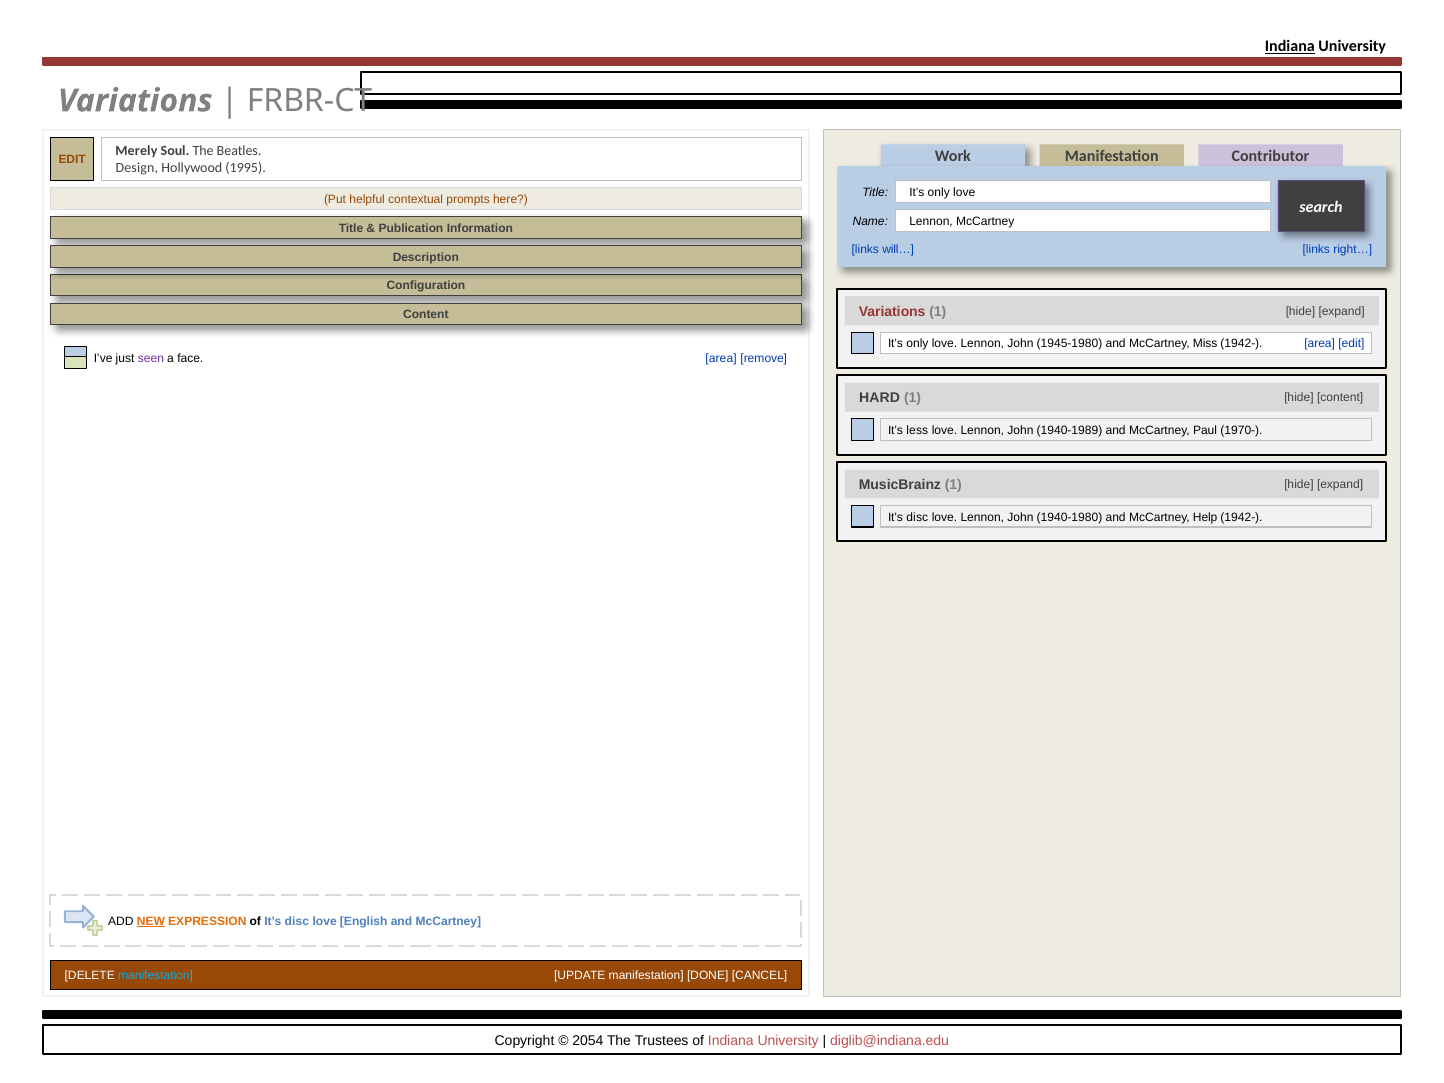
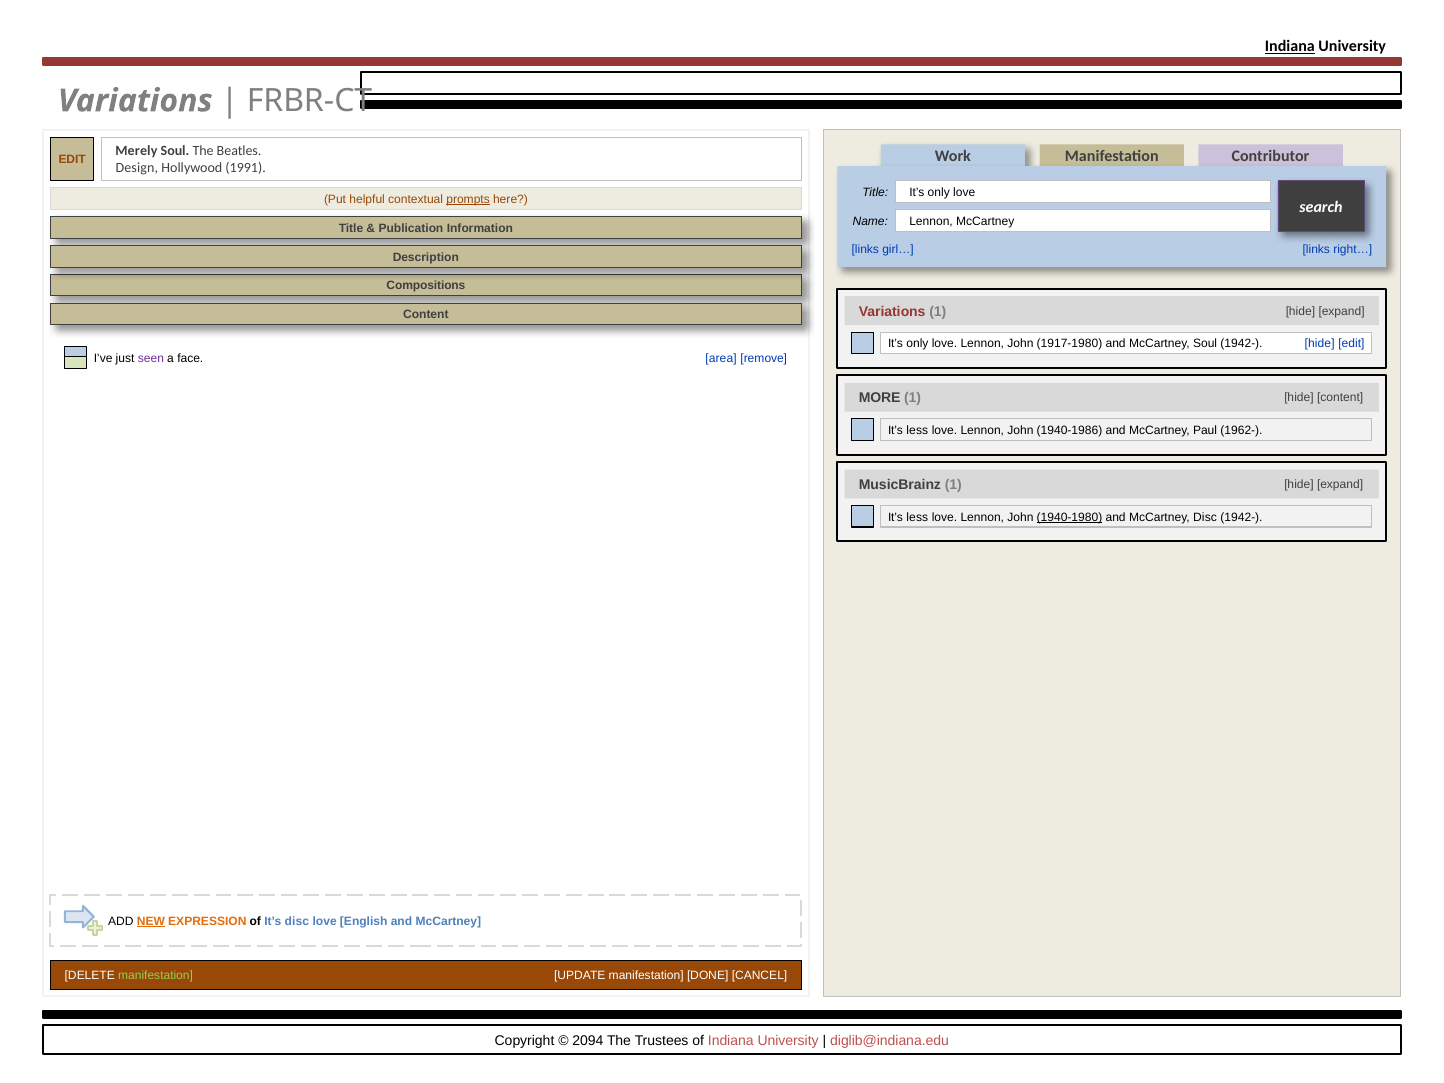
1995: 1995 -> 1991
prompts underline: none -> present
will…: will… -> girl…
Configuration: Configuration -> Compositions
1945-1980: 1945-1980 -> 1917-1980
McCartney Miss: Miss -> Soul
1942- area: area -> hide
HARD: HARD -> MORE
1940-1989: 1940-1989 -> 1940-1986
1970-: 1970- -> 1962-
disc at (917, 517): disc -> less
1940-1980 underline: none -> present
McCartney Help: Help -> Disc
manifestation at (156, 975) colour: light blue -> light green
2054: 2054 -> 2094
